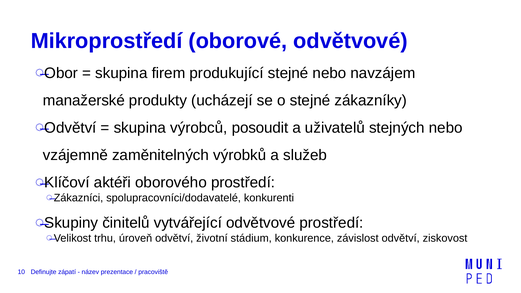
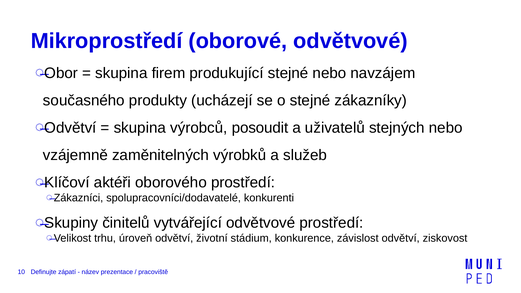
manažerské: manažerské -> současného
